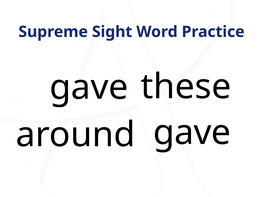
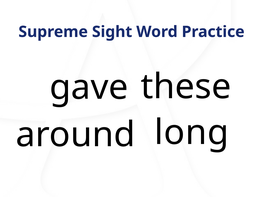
gave at (192, 133): gave -> long
